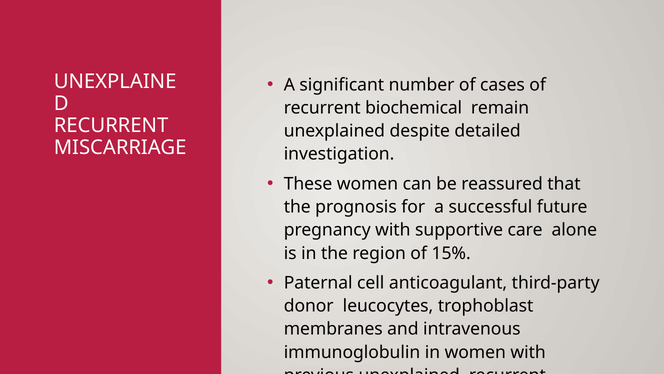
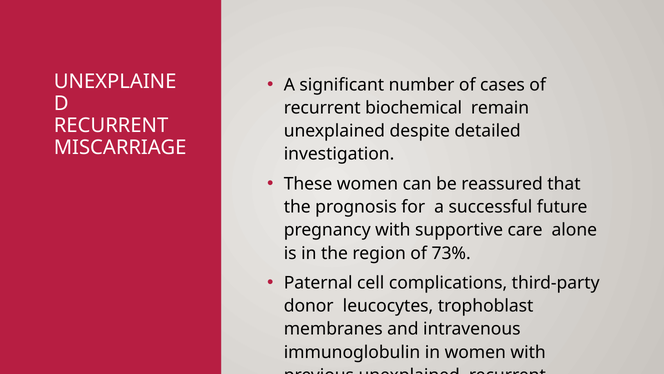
15%: 15% -> 73%
anticoagulant: anticoagulant -> complications
